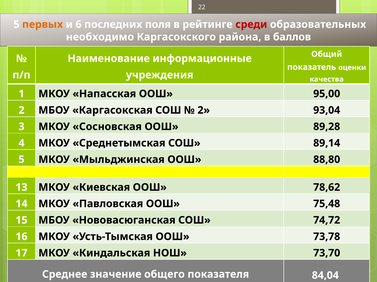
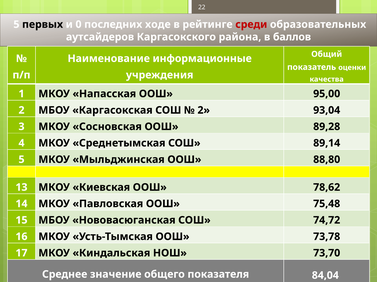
первых colour: orange -> black
6: 6 -> 0
поля: поля -> ходе
необходимо: необходимо -> аутсайдеров
